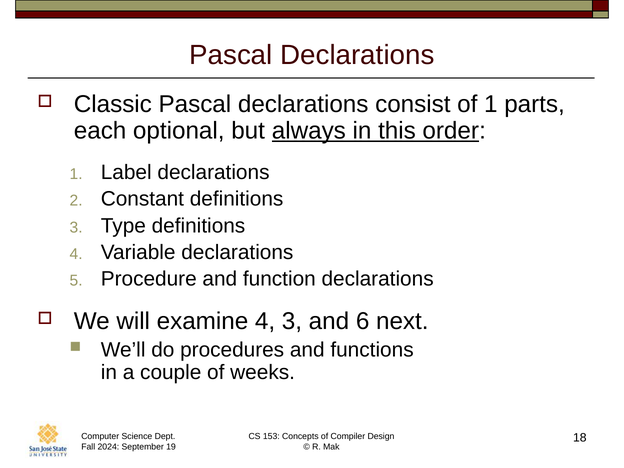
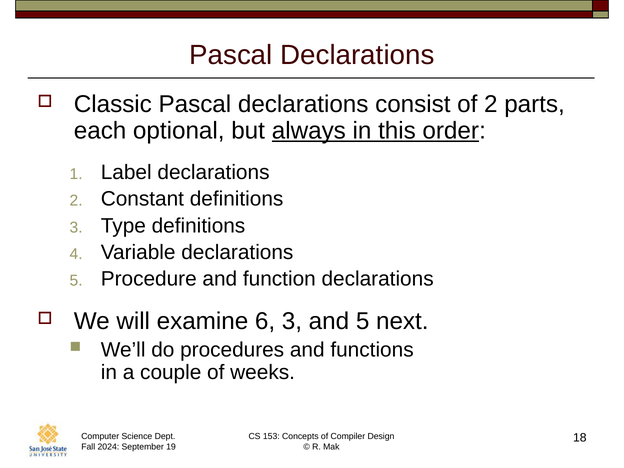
of 1: 1 -> 2
examine 4: 4 -> 6
and 6: 6 -> 5
